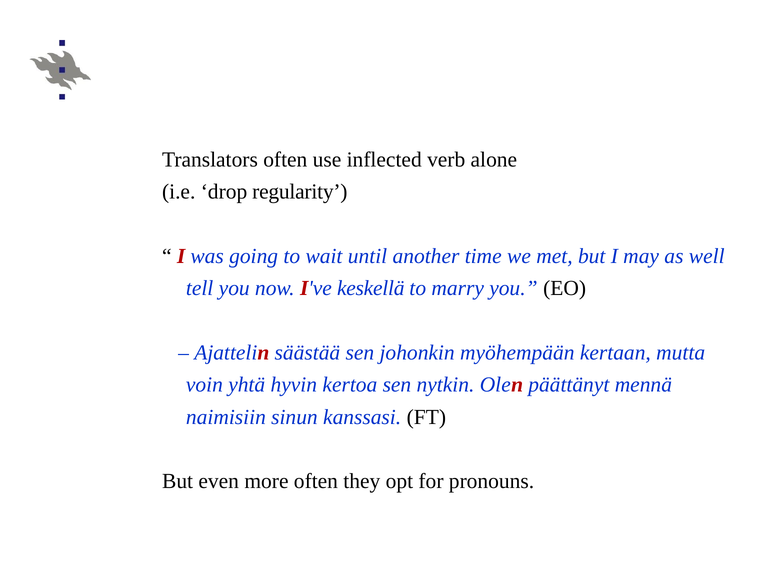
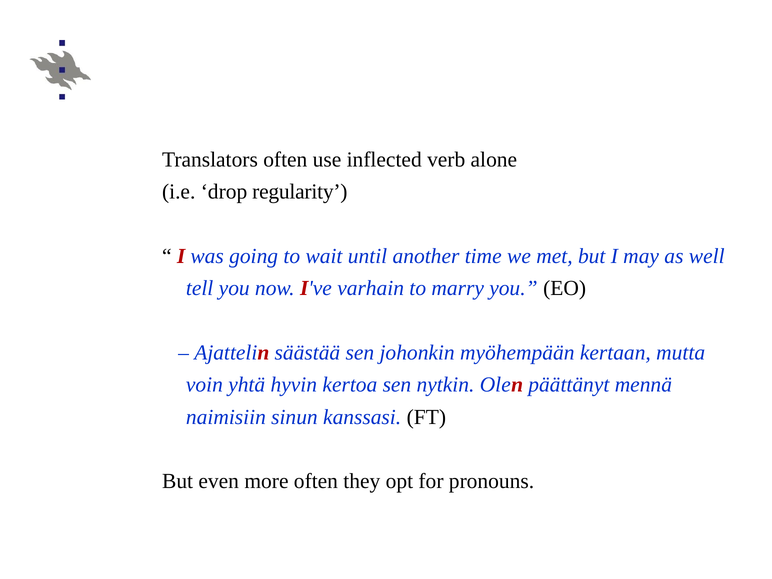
keskellä: keskellä -> varhain
